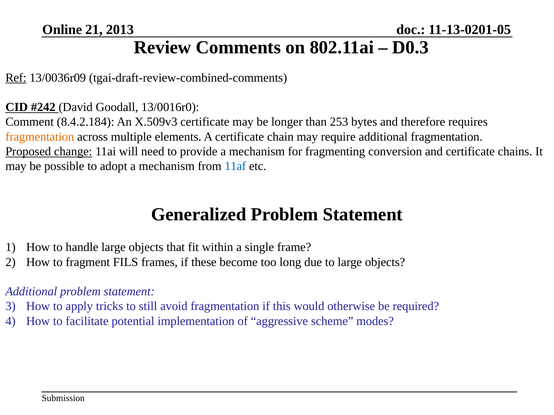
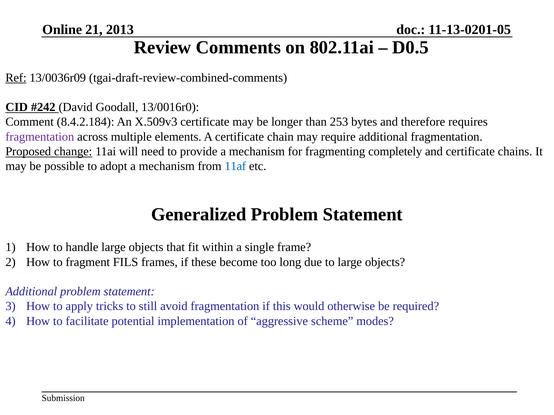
D0.3: D0.3 -> D0.5
fragmentation at (40, 137) colour: orange -> purple
conversion: conversion -> completely
